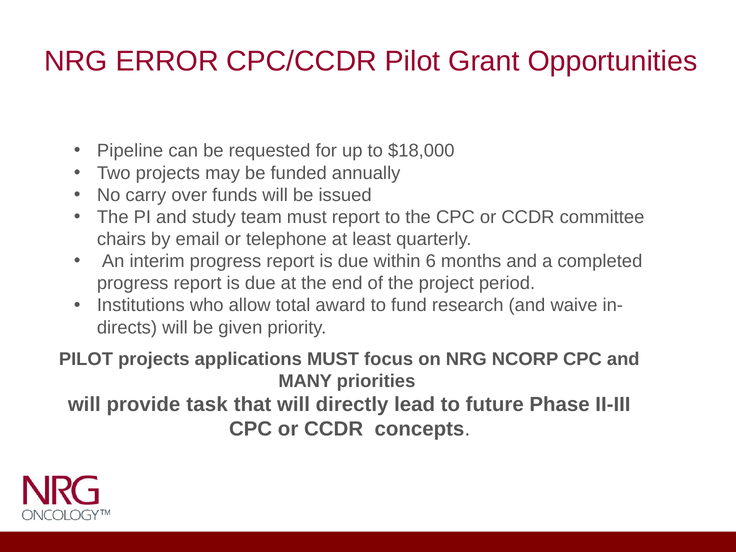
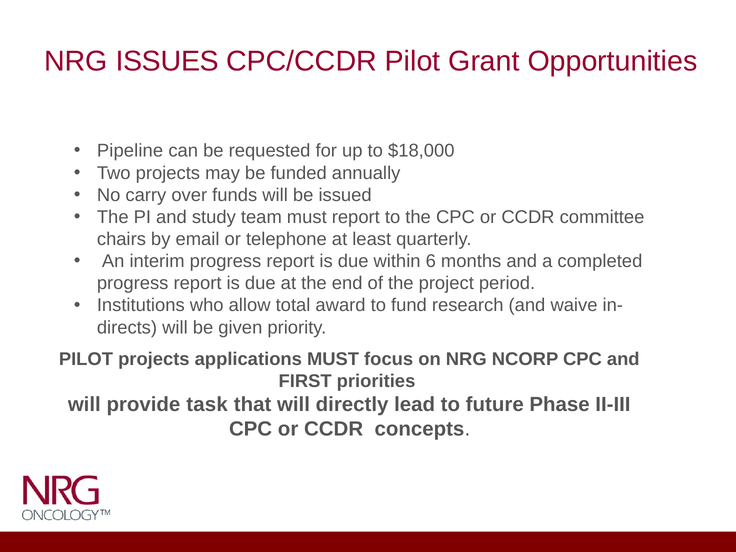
ERROR: ERROR -> ISSUES
MANY: MANY -> FIRST
